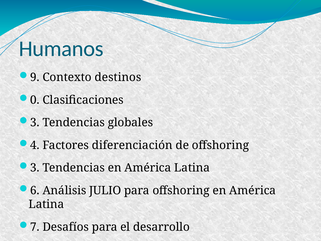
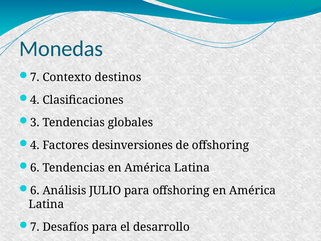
Humanos: Humanos -> Monedas
9 at (35, 77): 9 -> 7
0 at (35, 100): 0 -> 4
diferenciación: diferenciación -> desinversiones
3 at (35, 168): 3 -> 6
